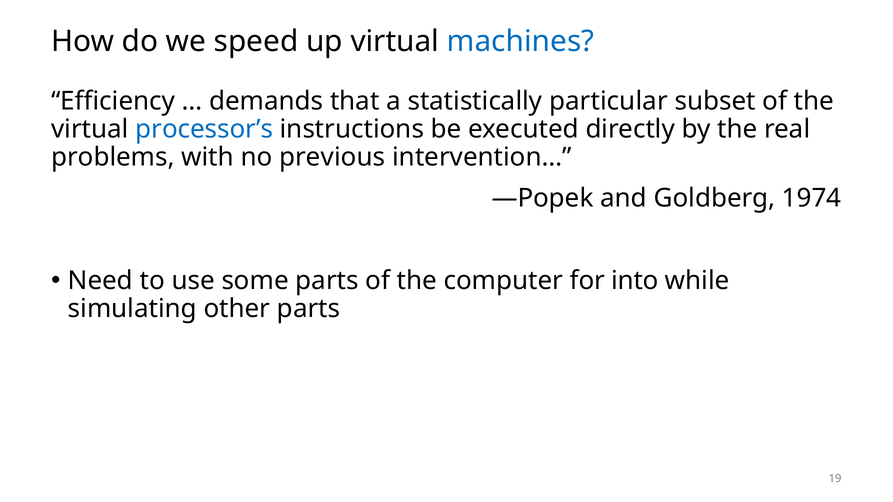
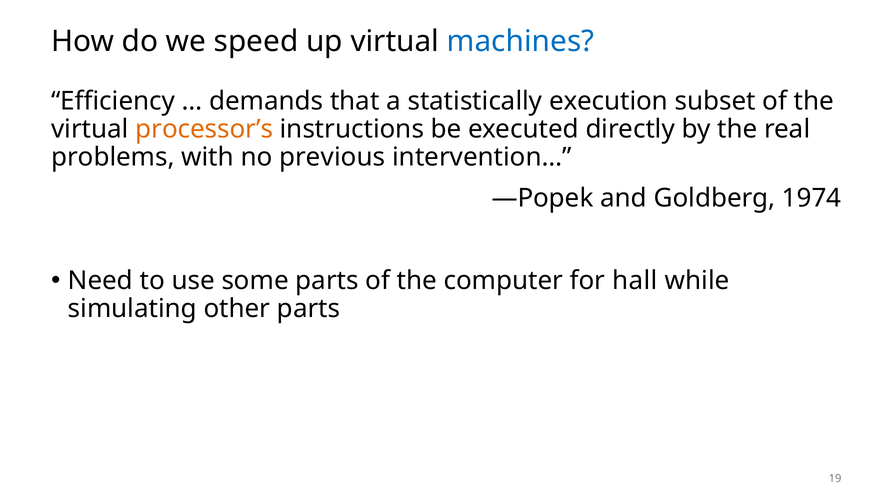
particular: particular -> execution
processor’s colour: blue -> orange
into: into -> hall
